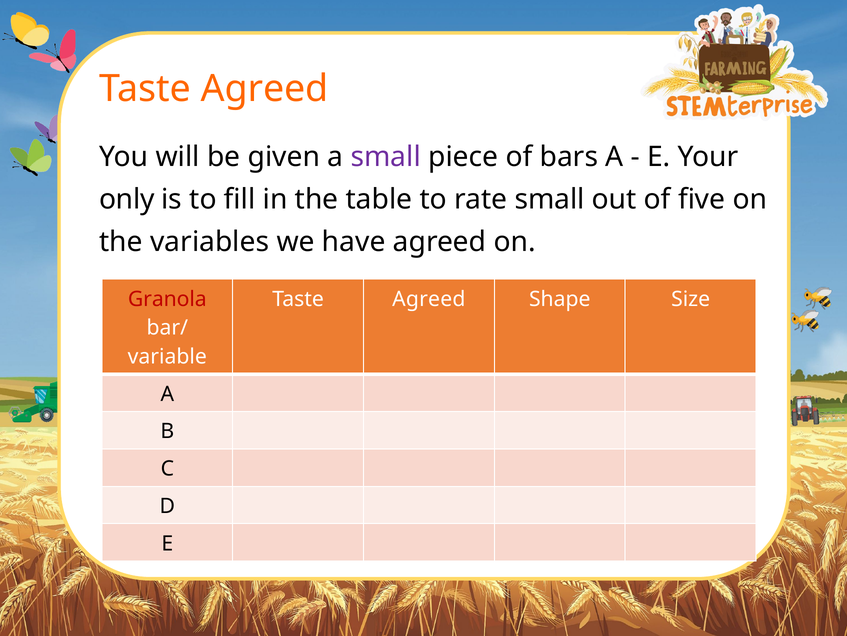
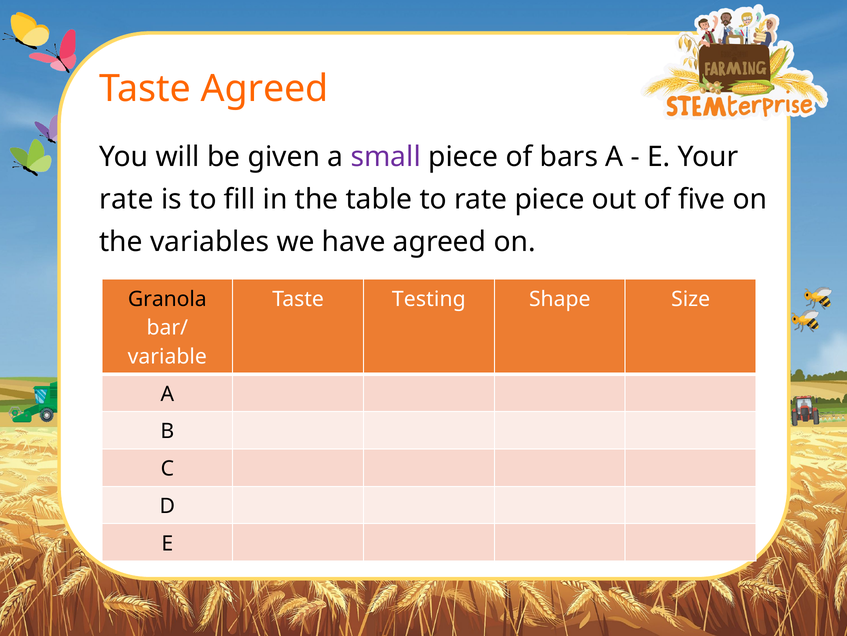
only at (127, 199): only -> rate
rate small: small -> piece
Granola colour: red -> black
Agreed at (429, 299): Agreed -> Testing
